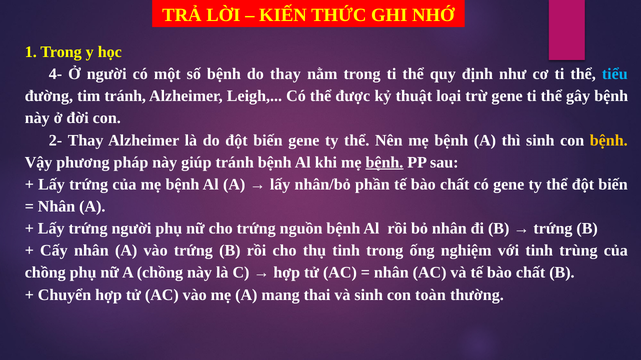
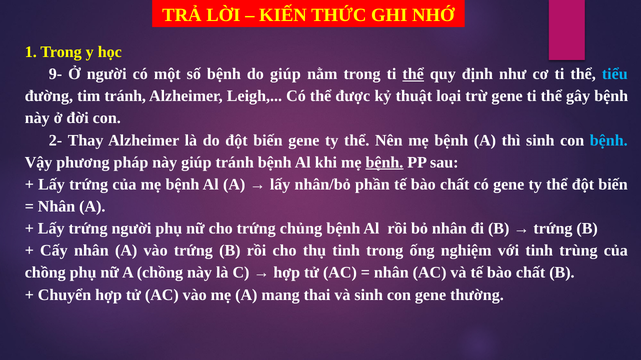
4-: 4- -> 9-
do thay: thay -> giúp
thể at (413, 74) underline: none -> present
bệnh at (609, 140) colour: yellow -> light blue
nguồn: nguồn -> chủng
con toàn: toàn -> gene
